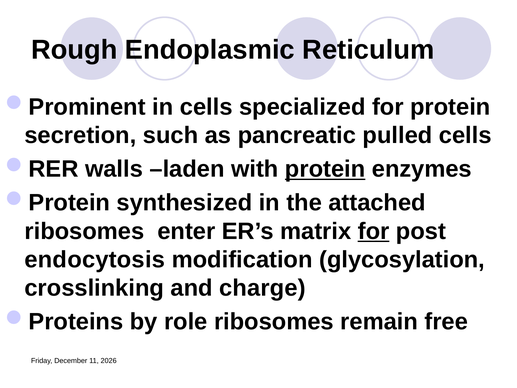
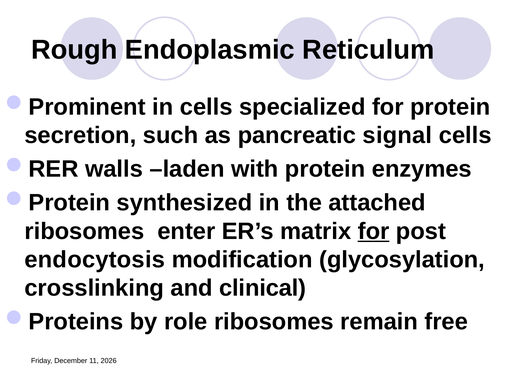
pulled: pulled -> signal
protein at (325, 169) underline: present -> none
charge: charge -> clinical
